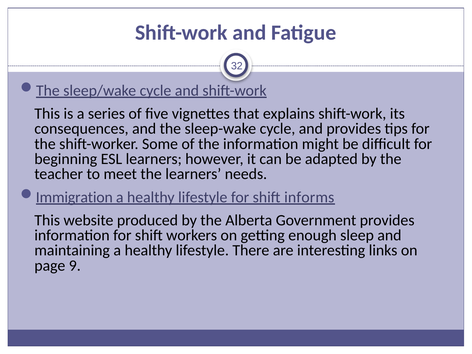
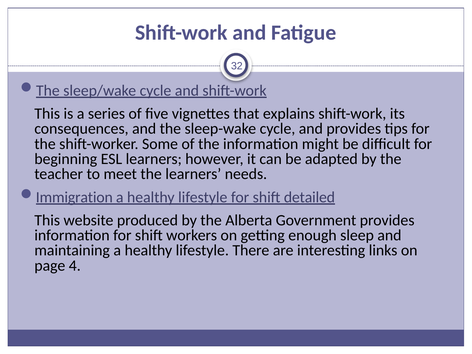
informs: informs -> detailed
9: 9 -> 4
